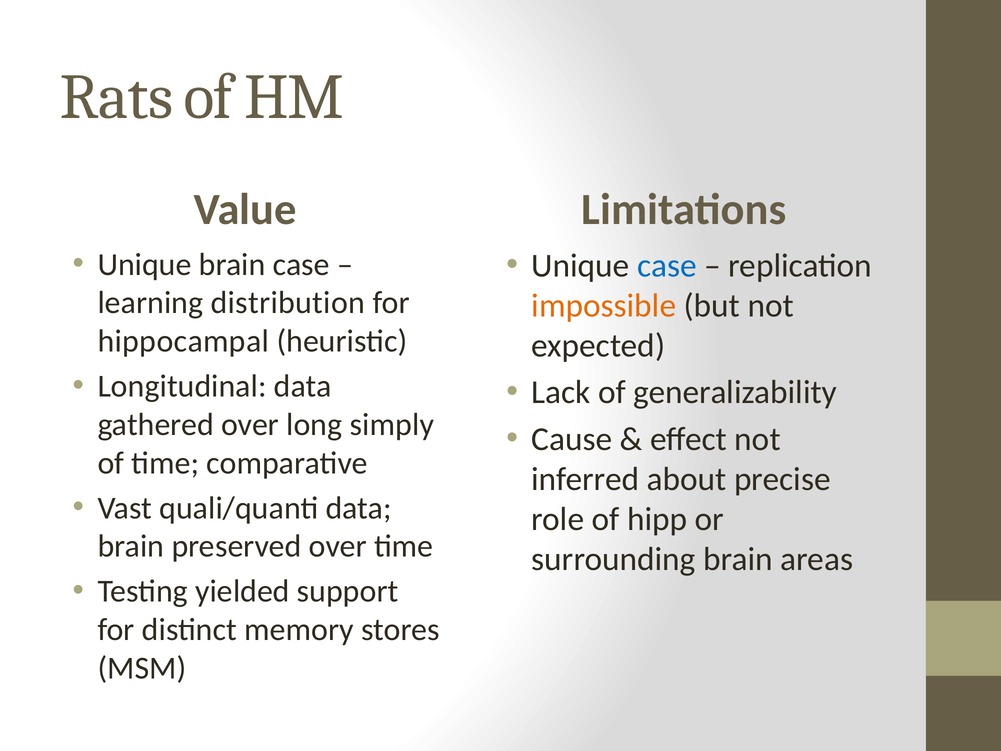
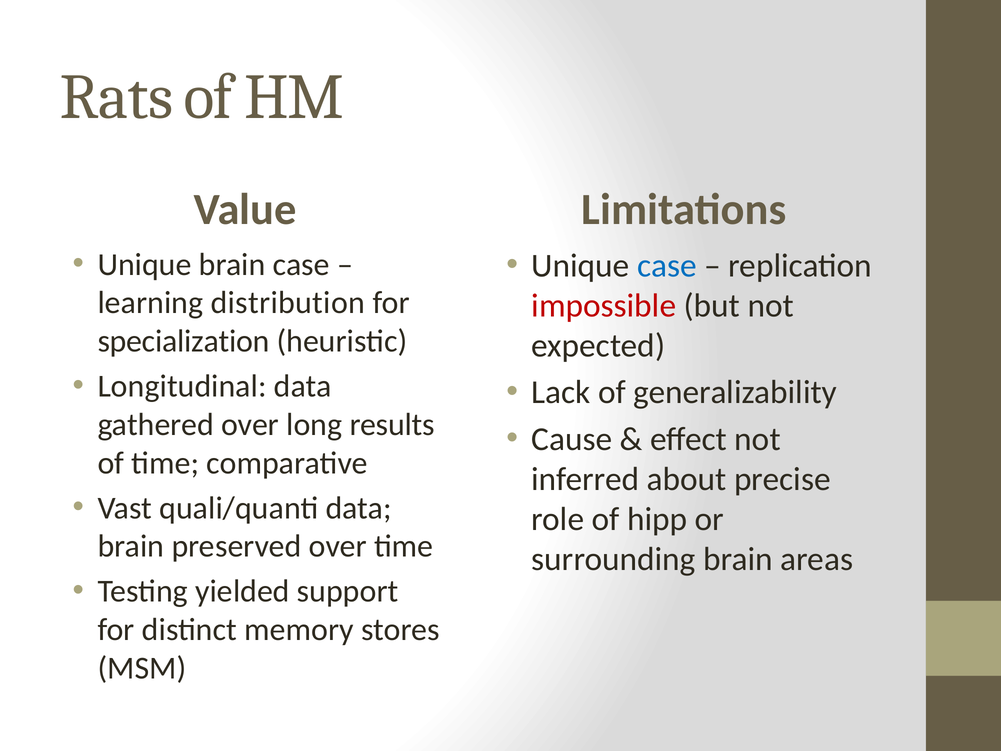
impossible colour: orange -> red
hippocampal: hippocampal -> specialization
simply: simply -> results
